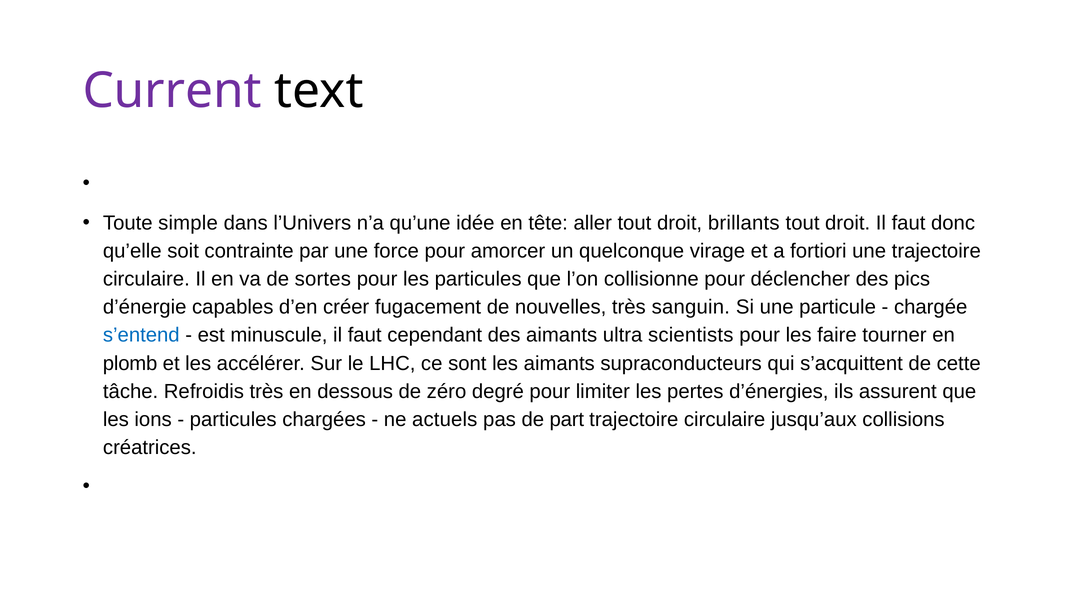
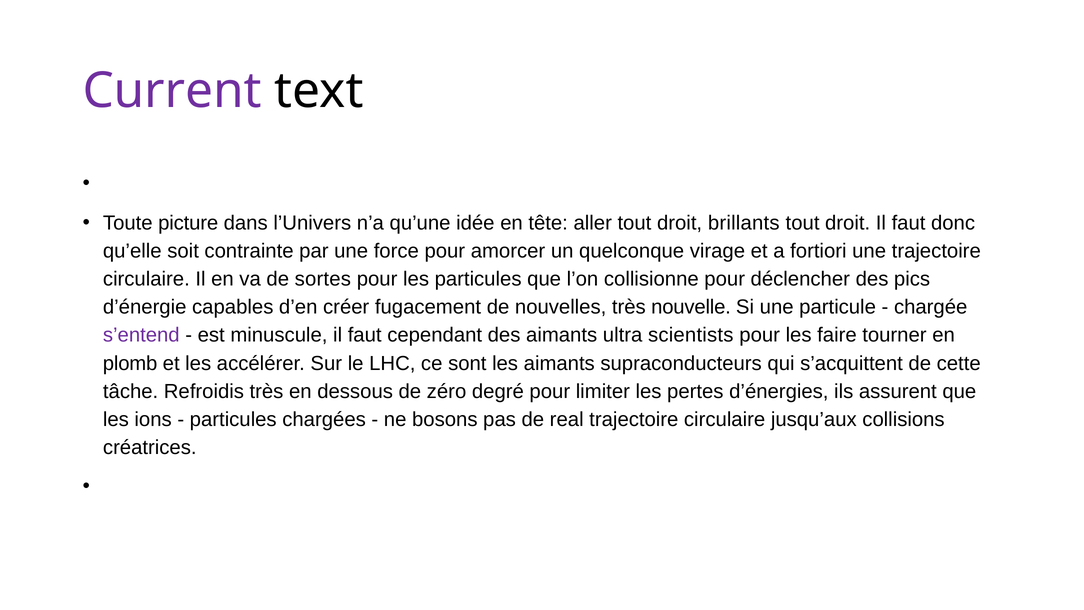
simple: simple -> picture
sanguin: sanguin -> nouvelle
s’entend colour: blue -> purple
actuels: actuels -> bosons
part: part -> real
